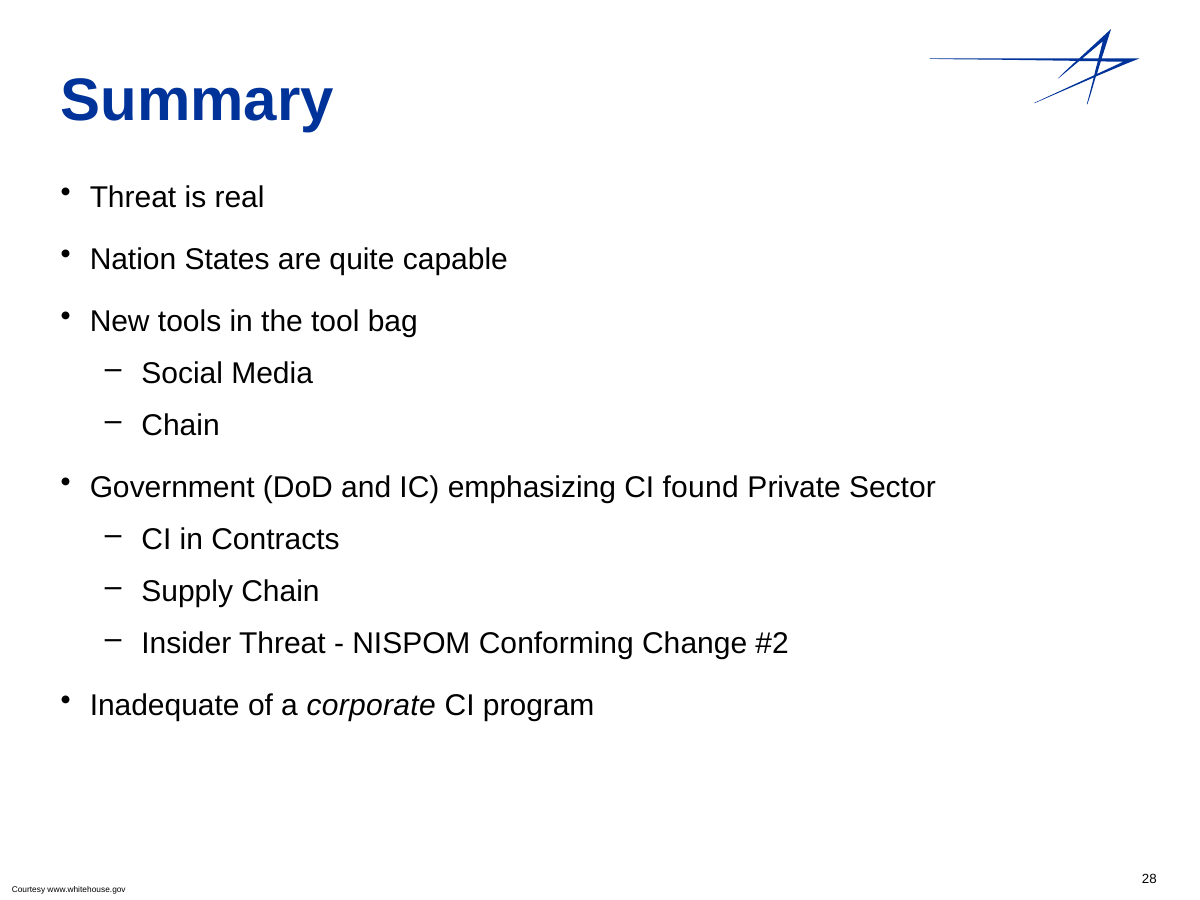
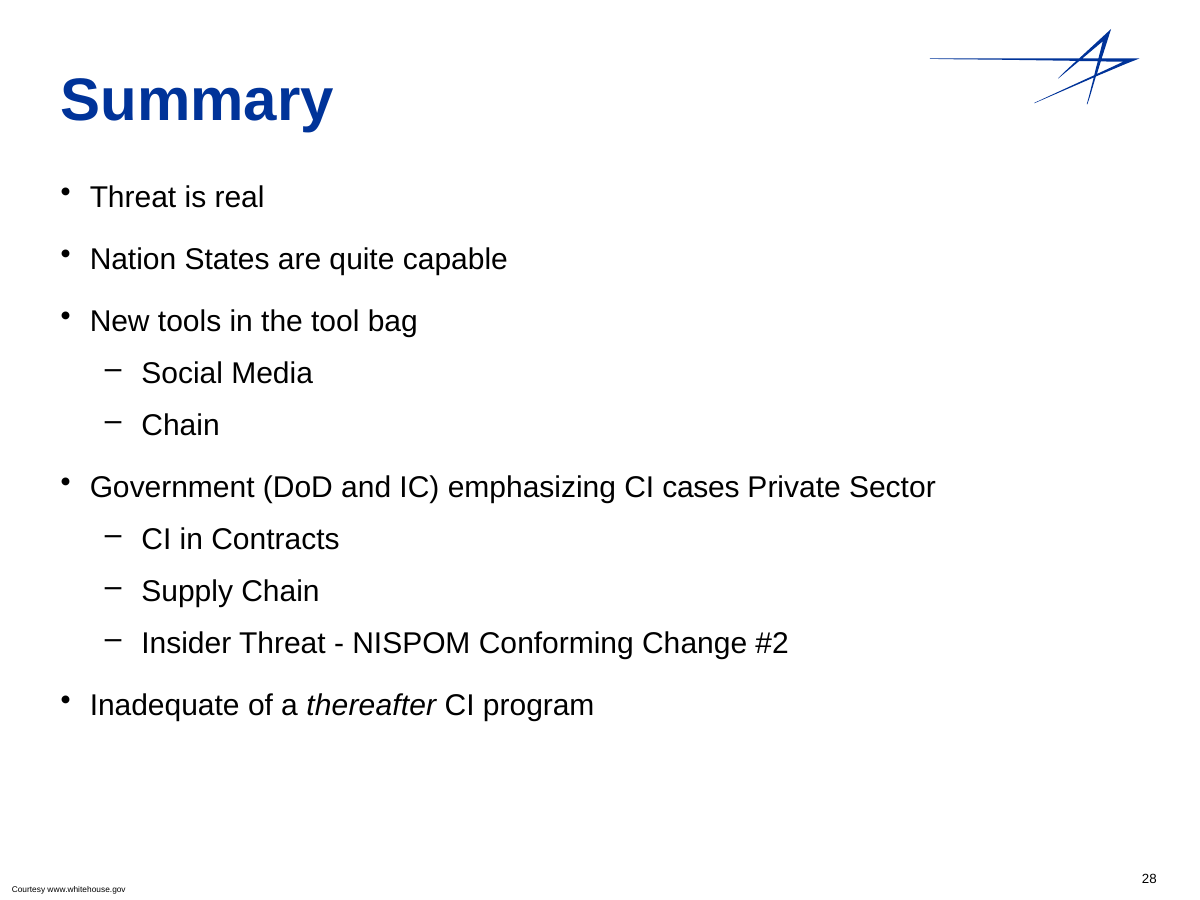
found: found -> cases
corporate: corporate -> thereafter
